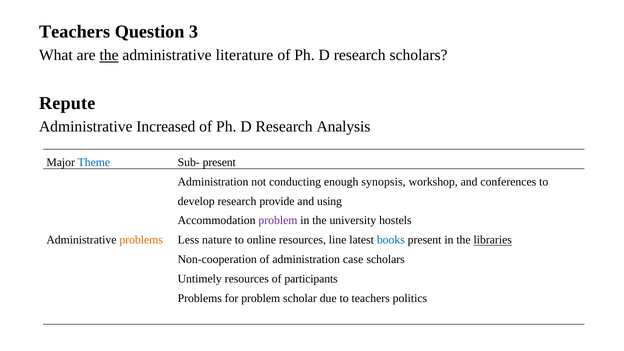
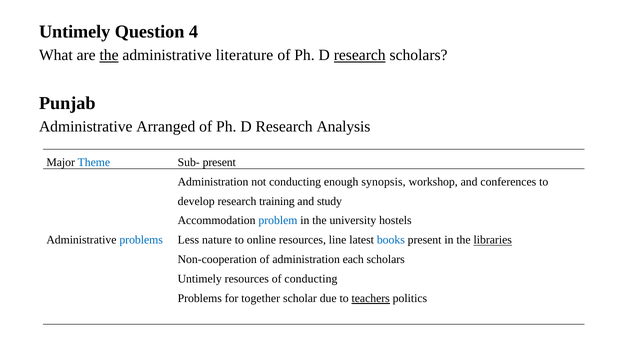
Teachers at (75, 32): Teachers -> Untimely
3: 3 -> 4
research at (360, 55) underline: none -> present
Repute: Repute -> Punjab
Increased: Increased -> Arranged
provide: provide -> training
using: using -> study
problem at (278, 221) colour: purple -> blue
problems at (141, 240) colour: orange -> blue
case: case -> each
of participants: participants -> conducting
for problem: problem -> together
teachers at (371, 298) underline: none -> present
